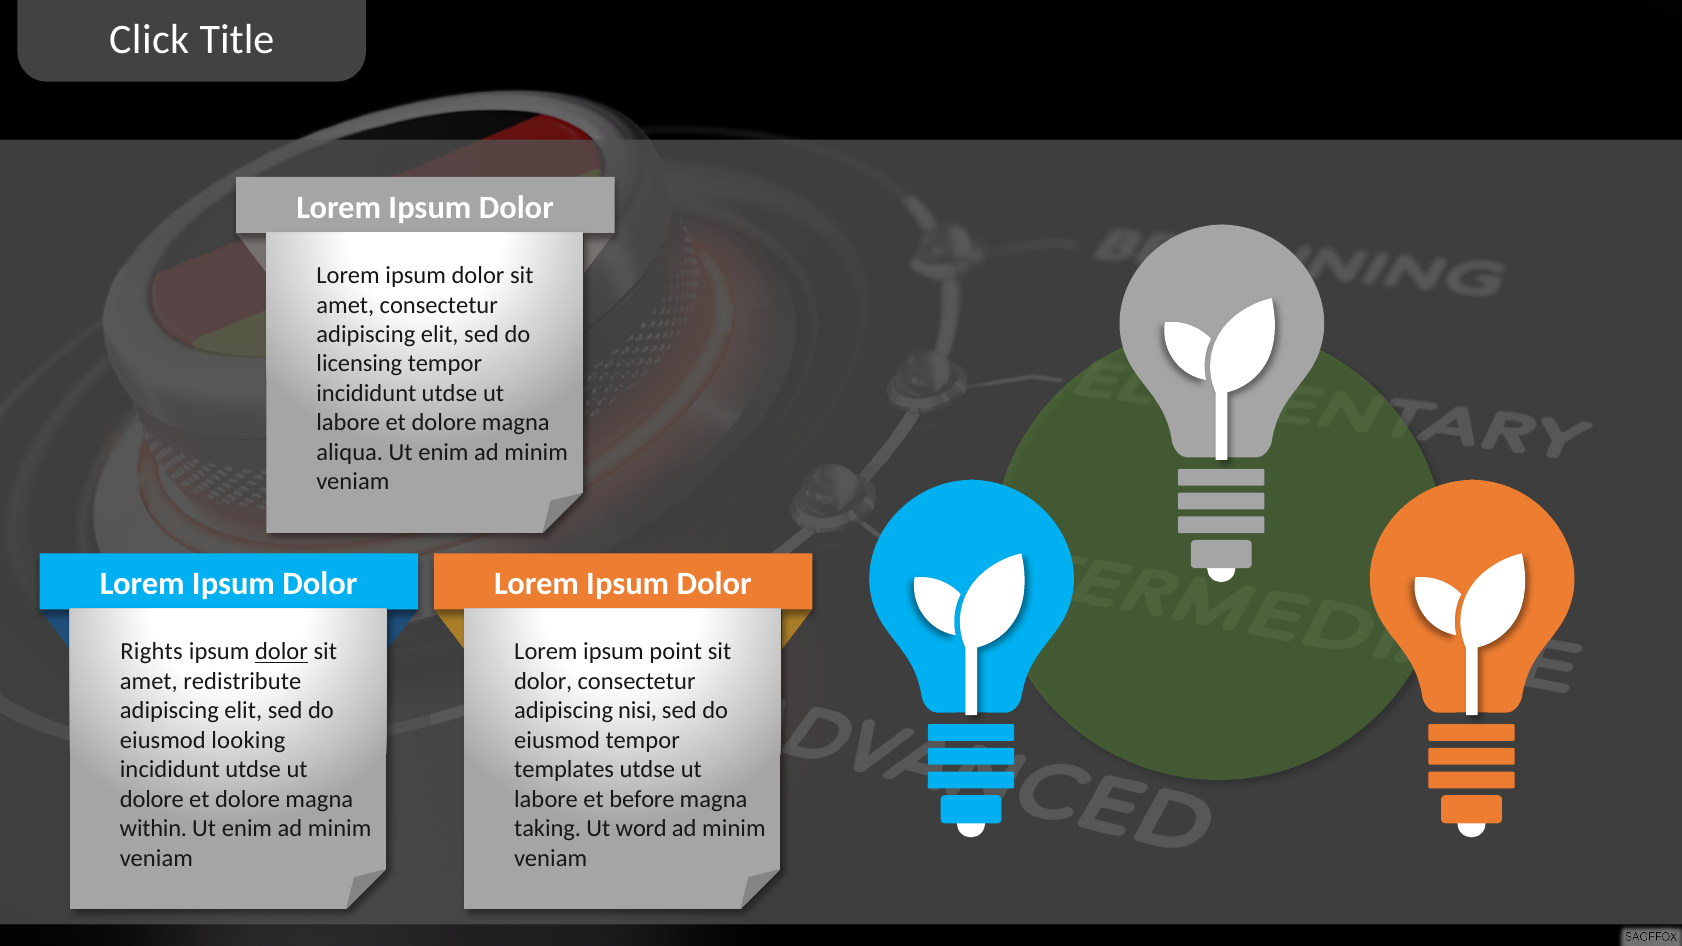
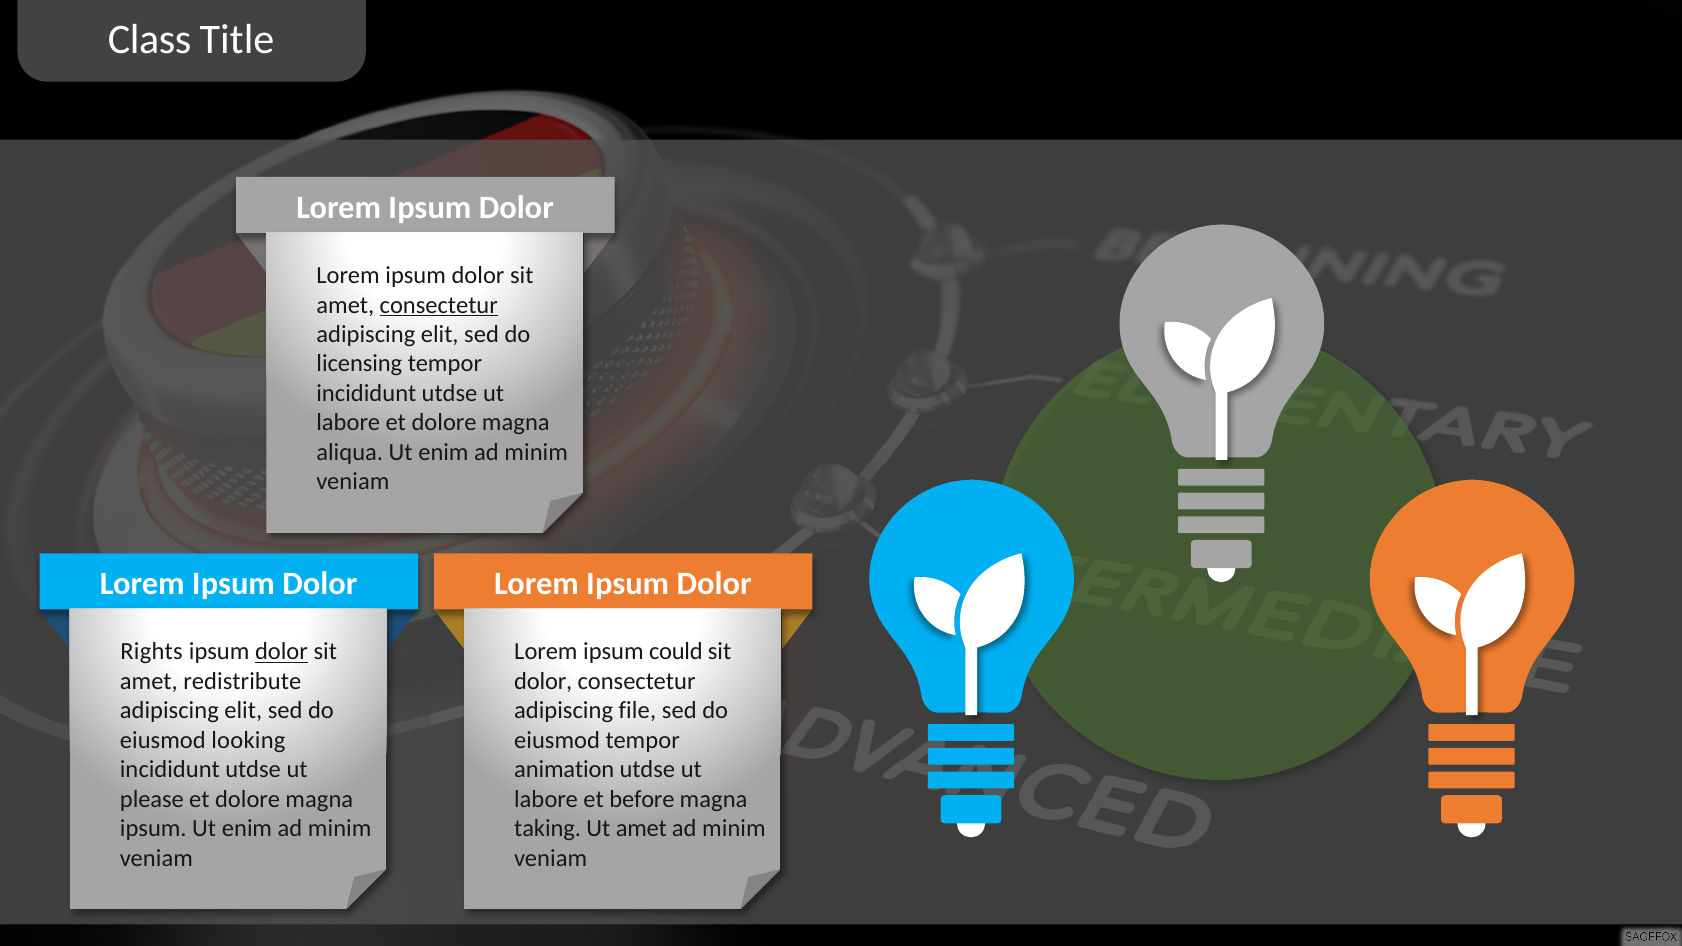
Click: Click -> Class
consectetur at (439, 305) underline: none -> present
point: point -> could
nisi: nisi -> file
templates: templates -> animation
dolore at (152, 799): dolore -> please
within at (153, 829): within -> ipsum
Ut word: word -> amet
